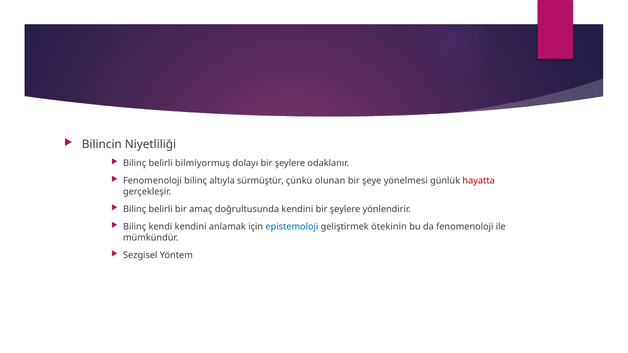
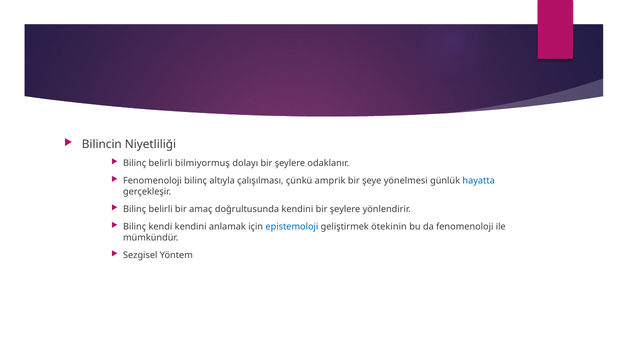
sürmüştür: sürmüştür -> çalışılması
olunan: olunan -> amprik
hayatta colour: red -> blue
